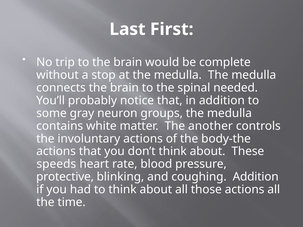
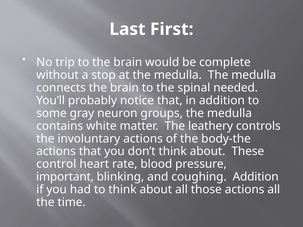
another: another -> leathery
speeds: speeds -> control
protective: protective -> important
